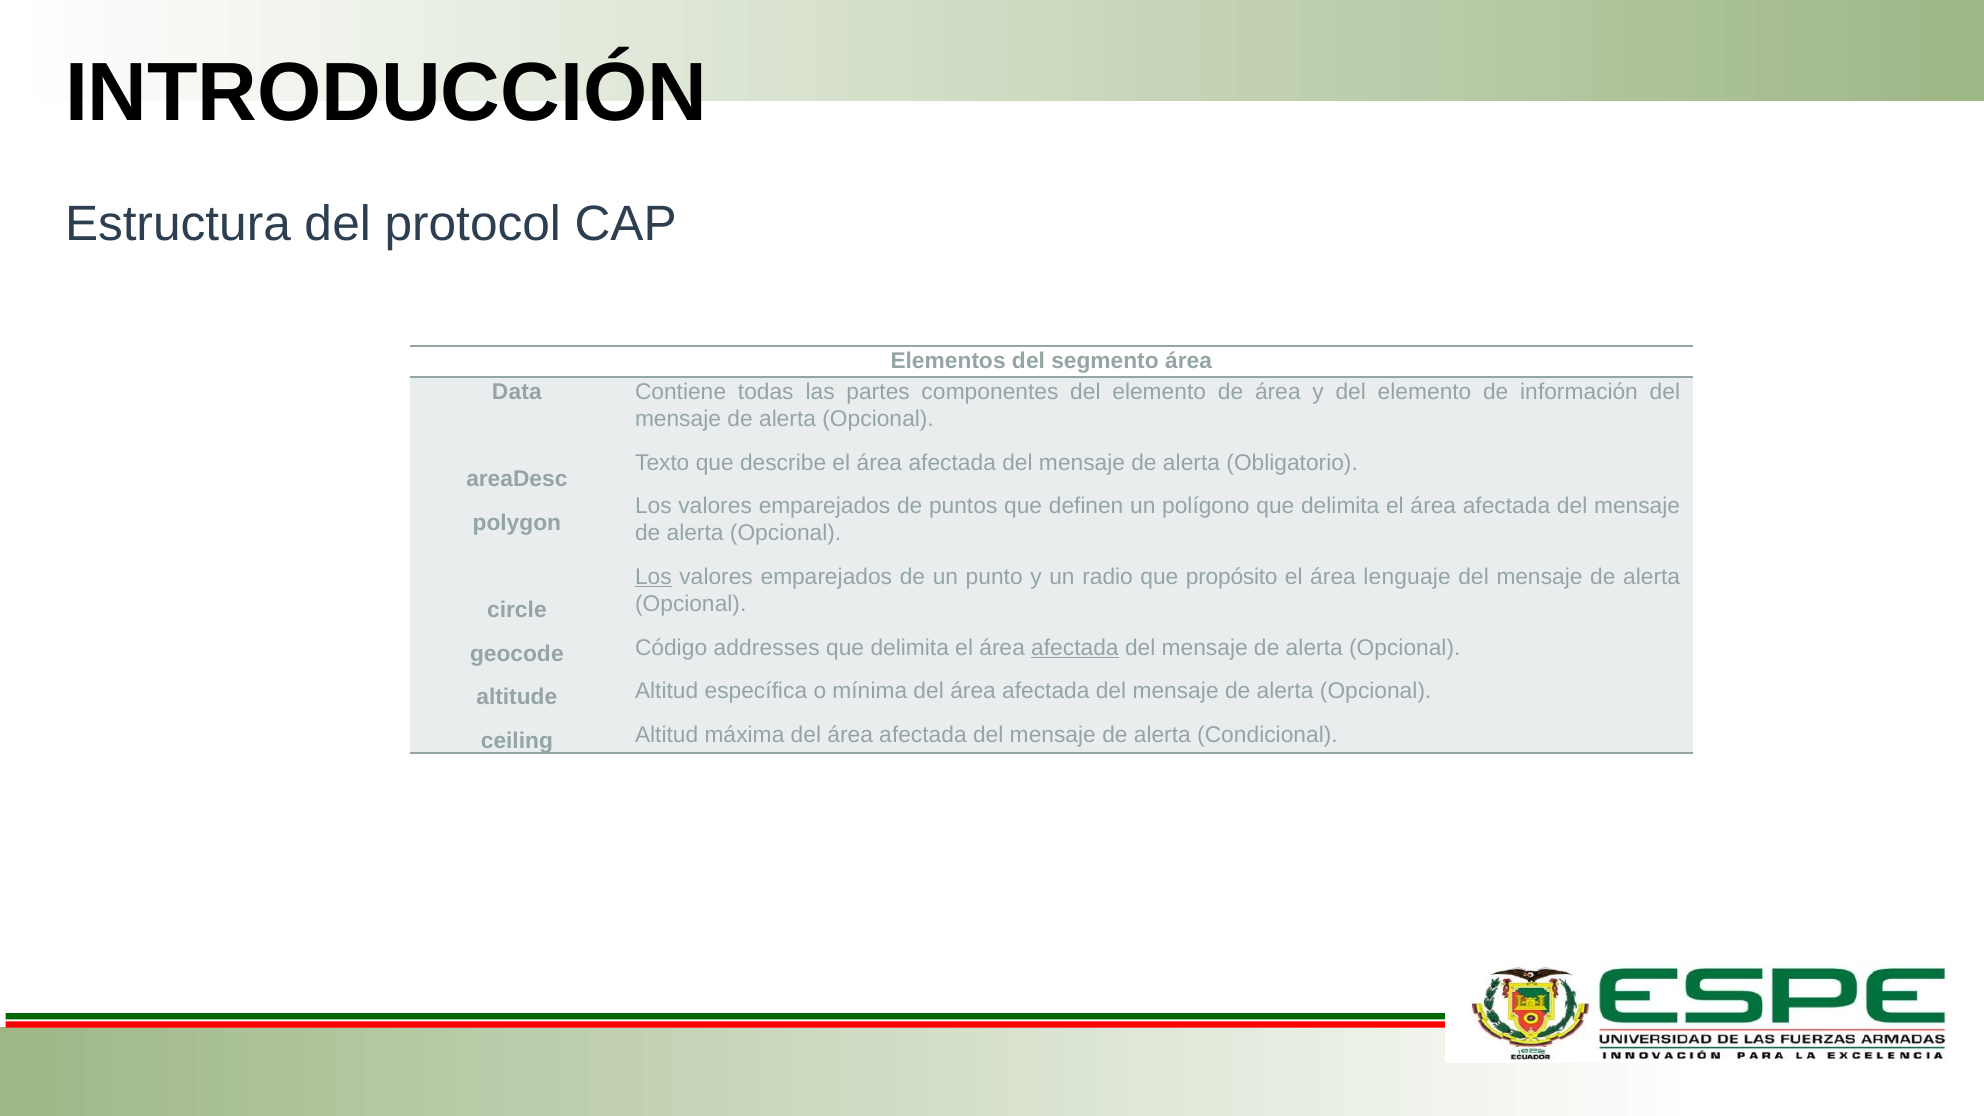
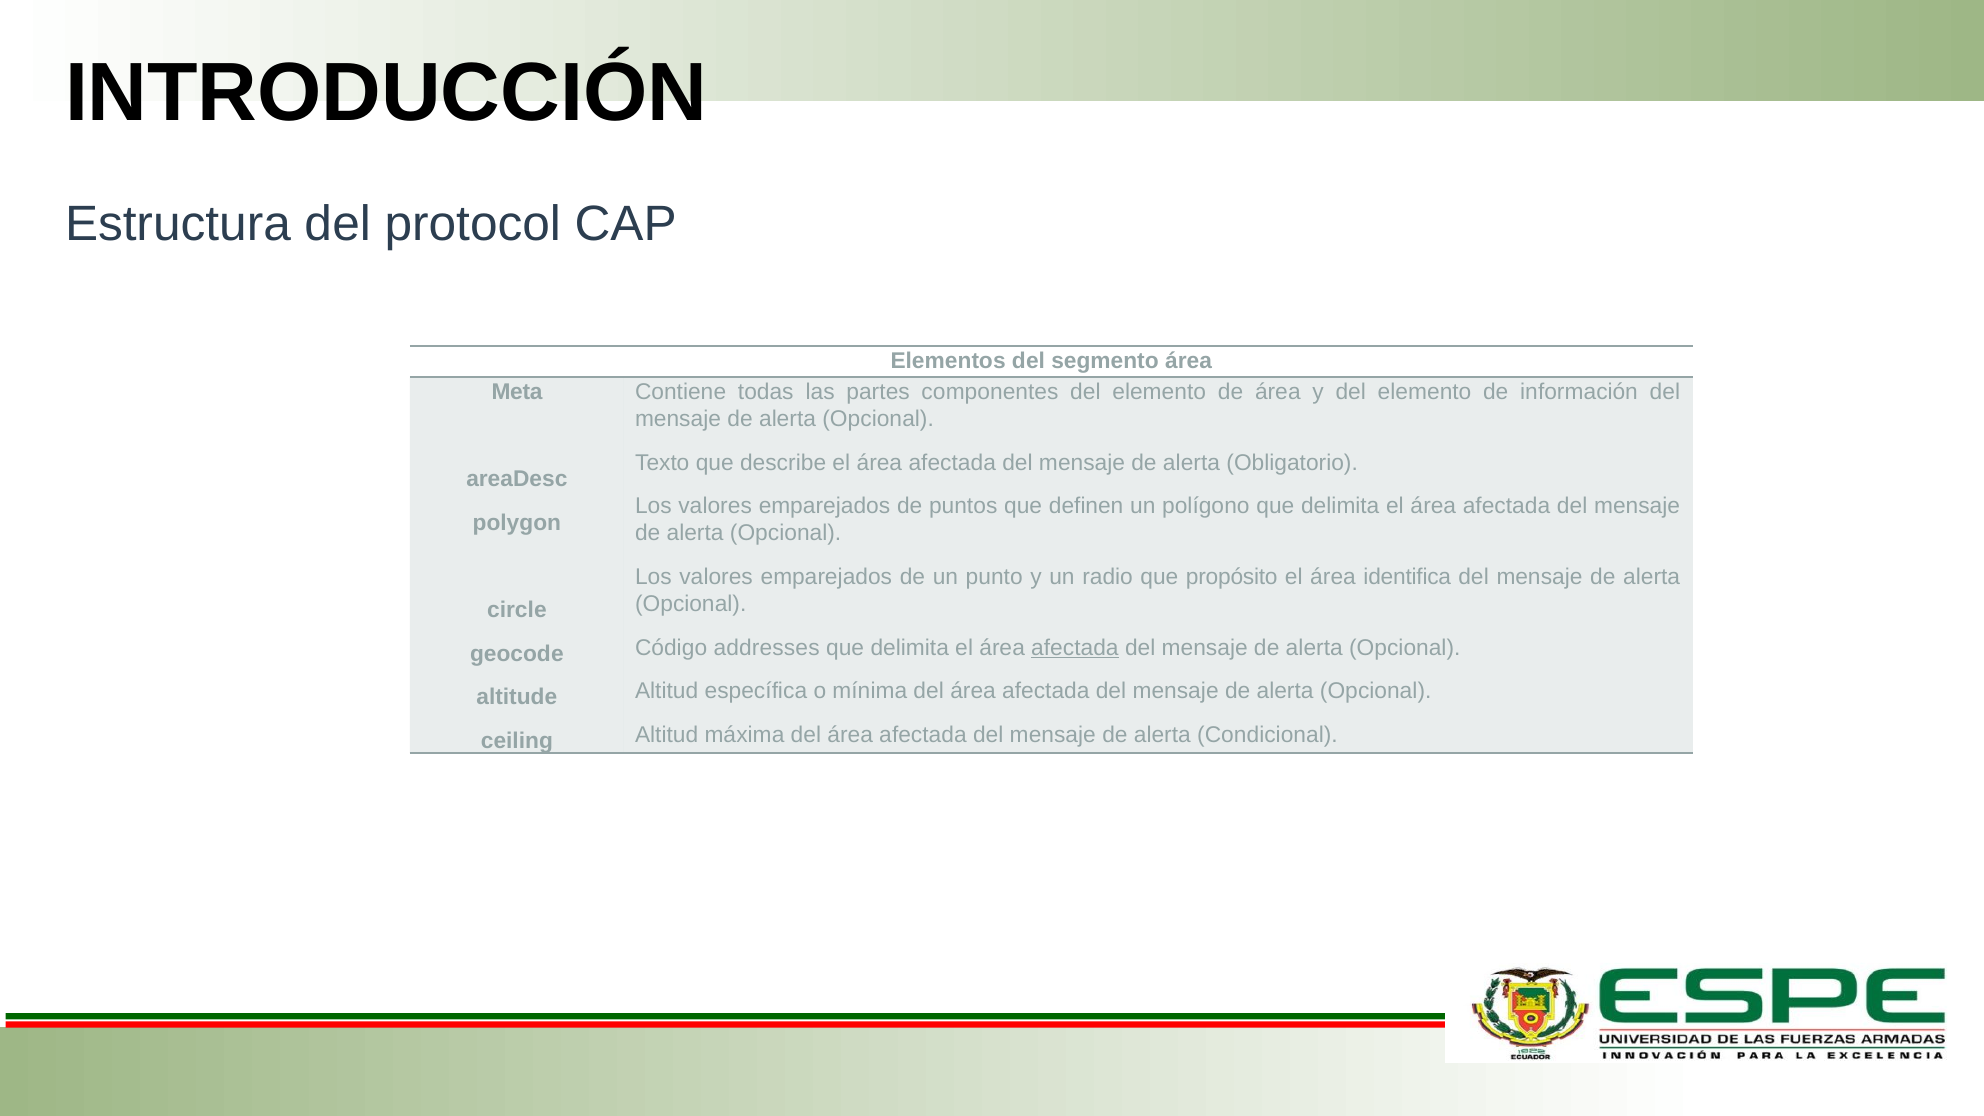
Data: Data -> Meta
Los at (653, 577) underline: present -> none
lenguaje: lenguaje -> identifica
